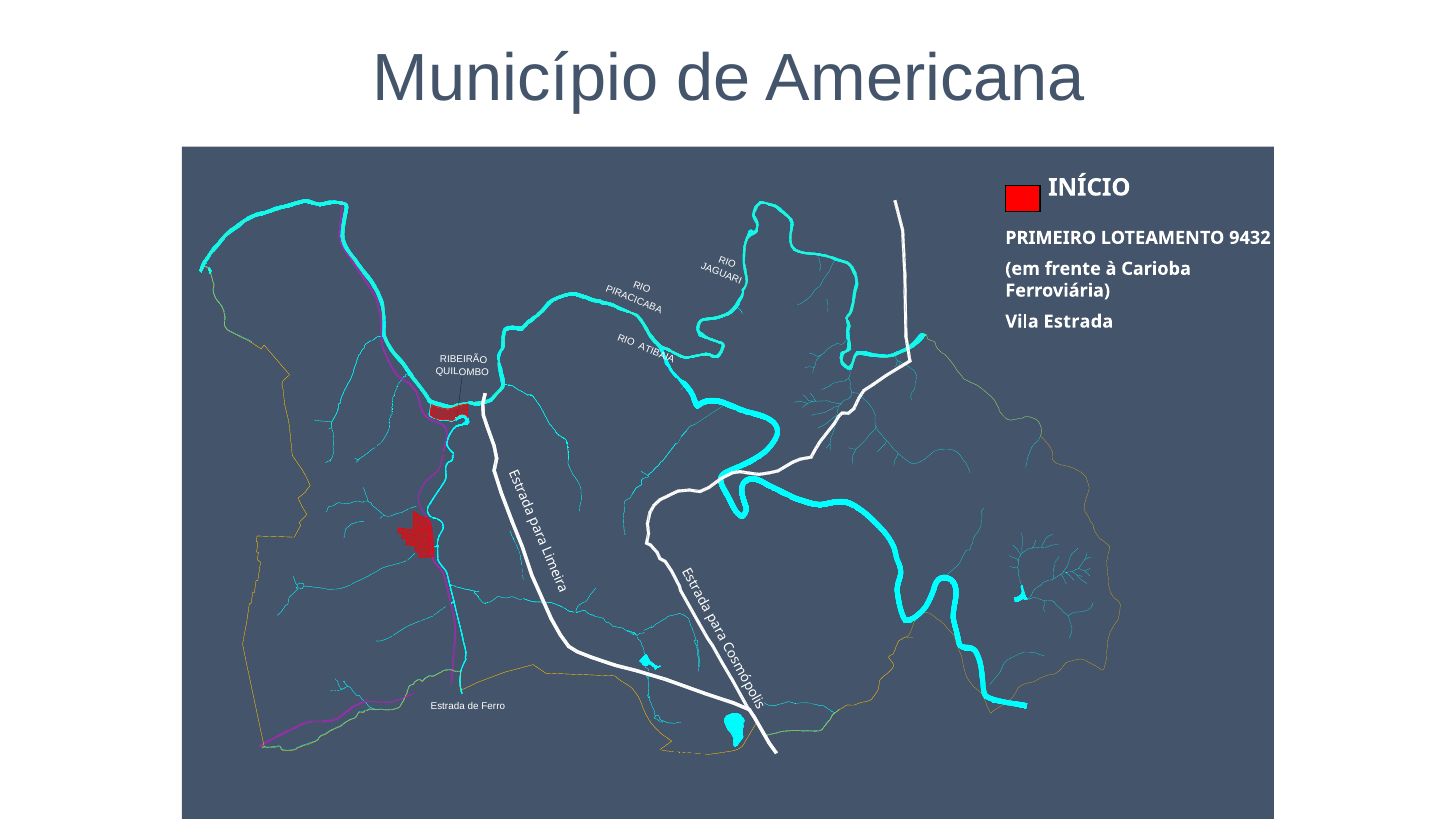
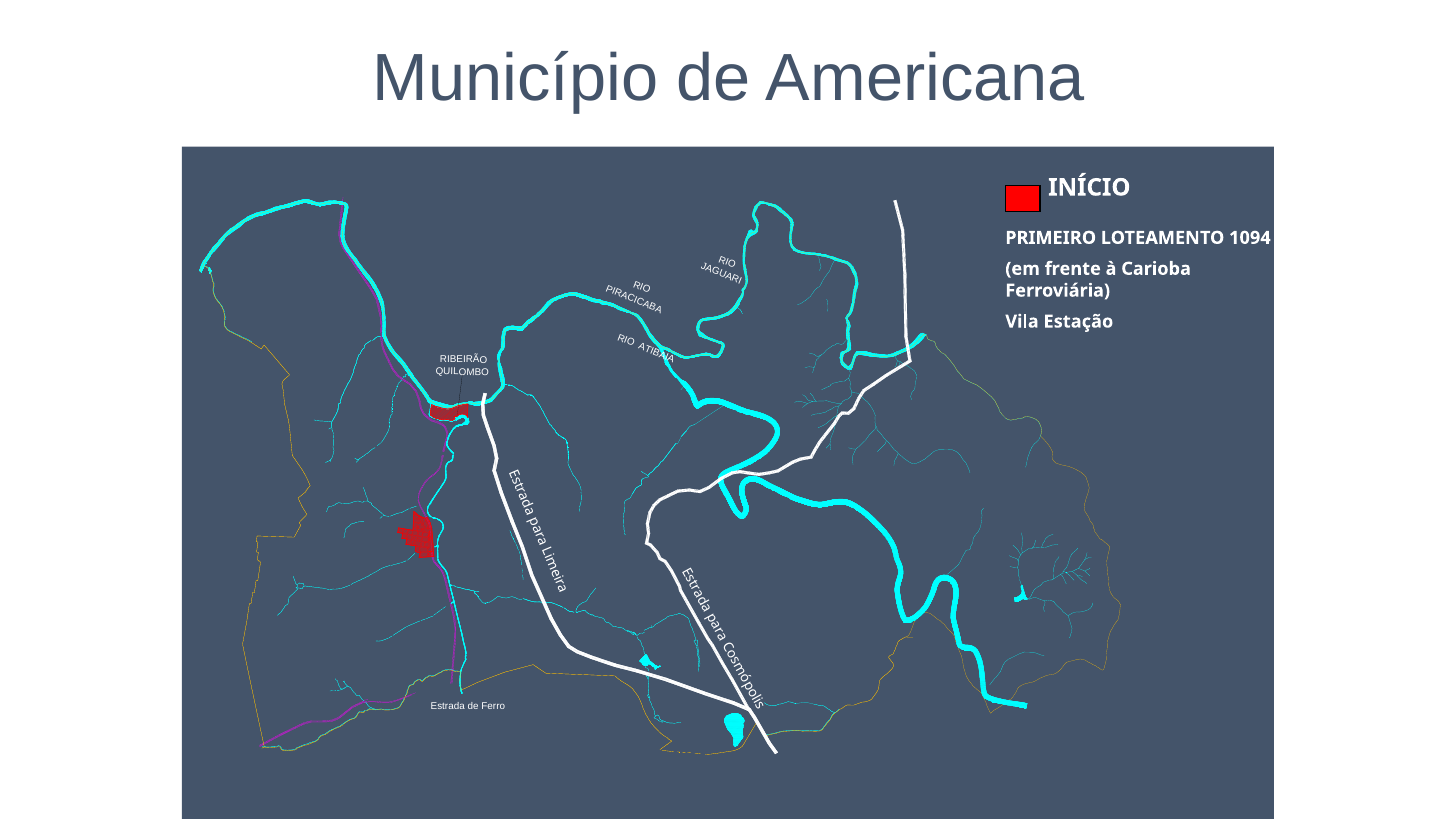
9432: 9432 -> 1094
Vila Estrada: Estrada -> Estação
